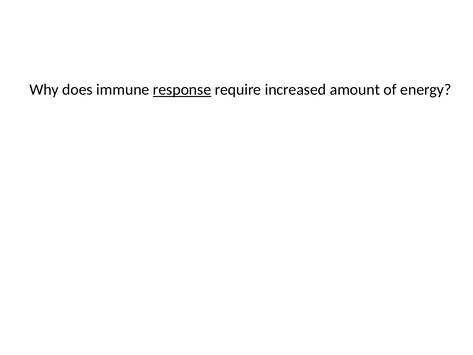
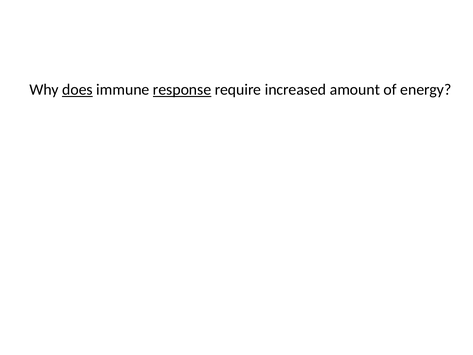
does underline: none -> present
